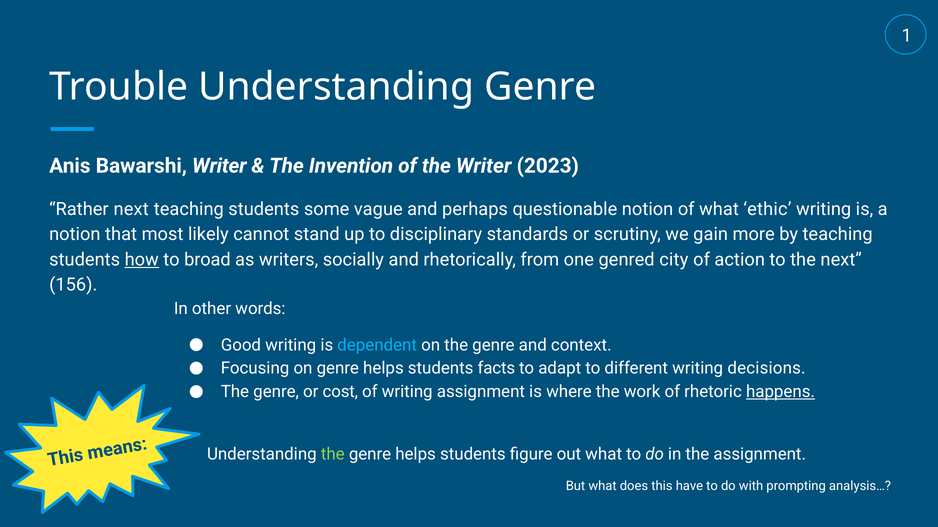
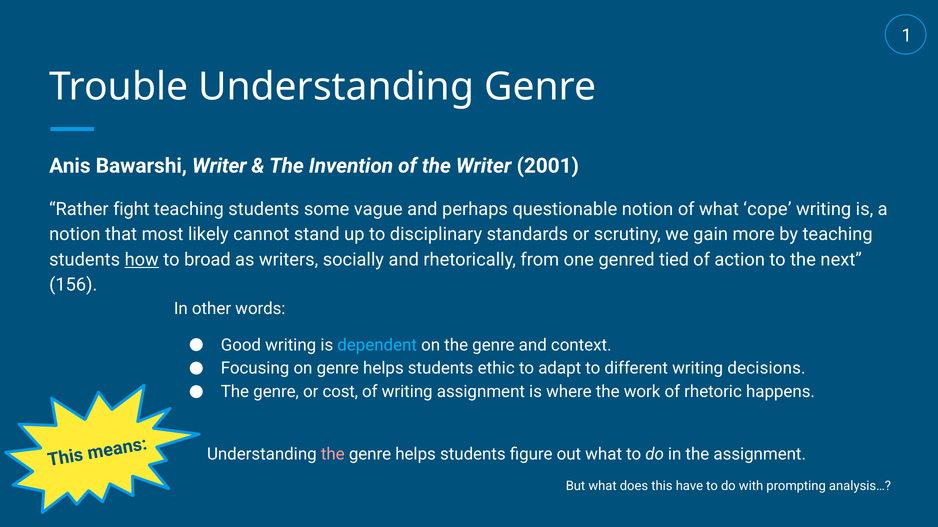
2023: 2023 -> 2001
Rather next: next -> fight
ethic: ethic -> cope
city: city -> tied
facts: facts -> ethic
happens underline: present -> none
the at (333, 454) colour: light green -> pink
